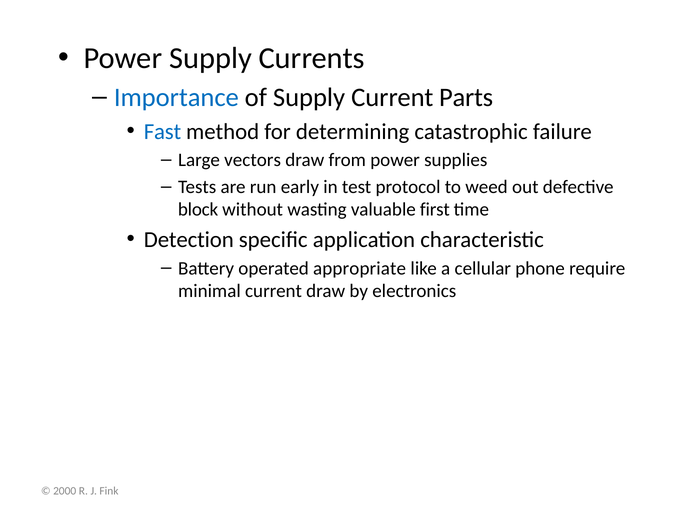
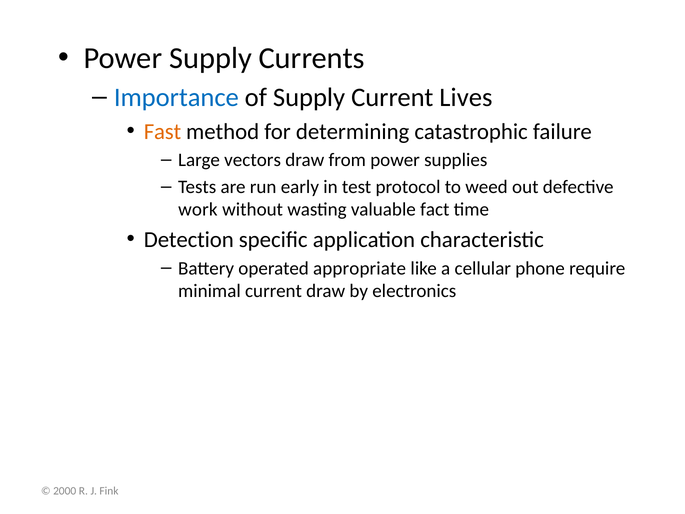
Parts: Parts -> Lives
Fast colour: blue -> orange
block: block -> work
first: first -> fact
